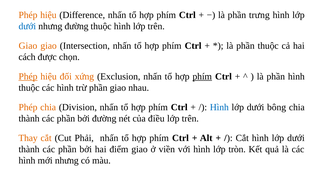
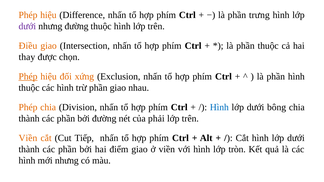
dưới at (27, 26) colour: blue -> purple
Giao at (28, 46): Giao -> Điều
cách: cách -> thay
phím at (202, 77) underline: present -> none
điều: điều -> phải
Thay at (28, 138): Thay -> Viền
Phải: Phải -> Tiếp
